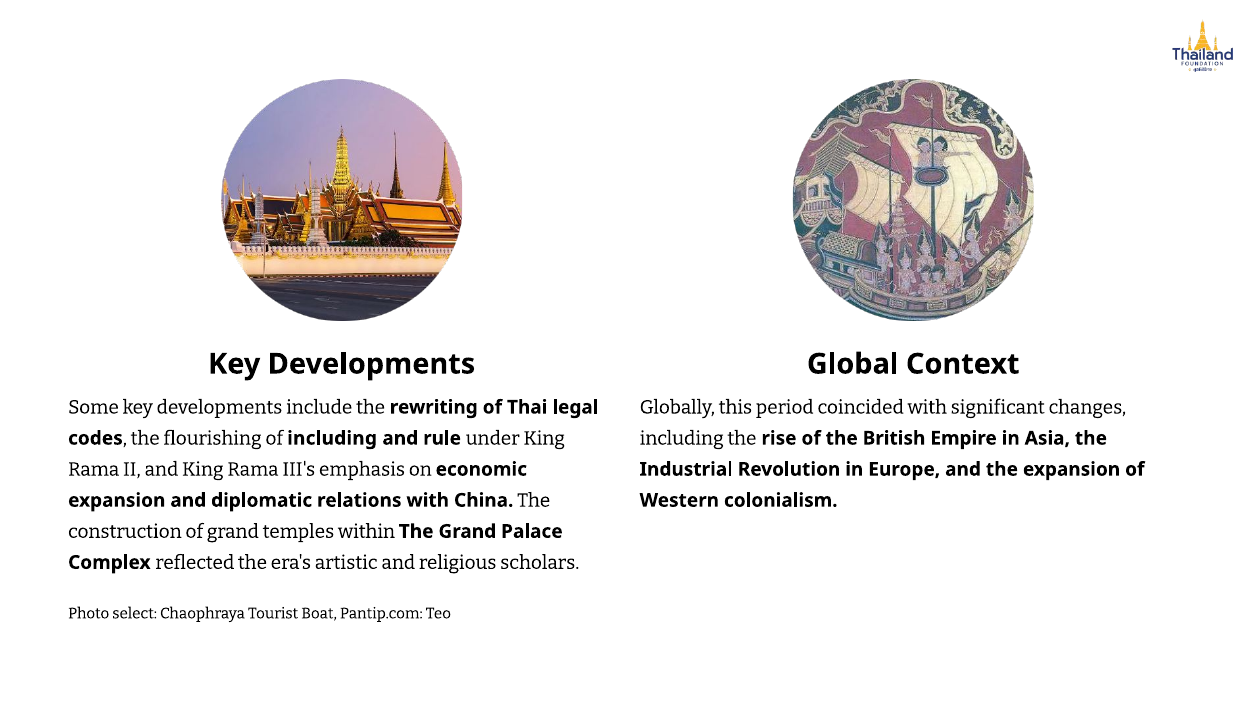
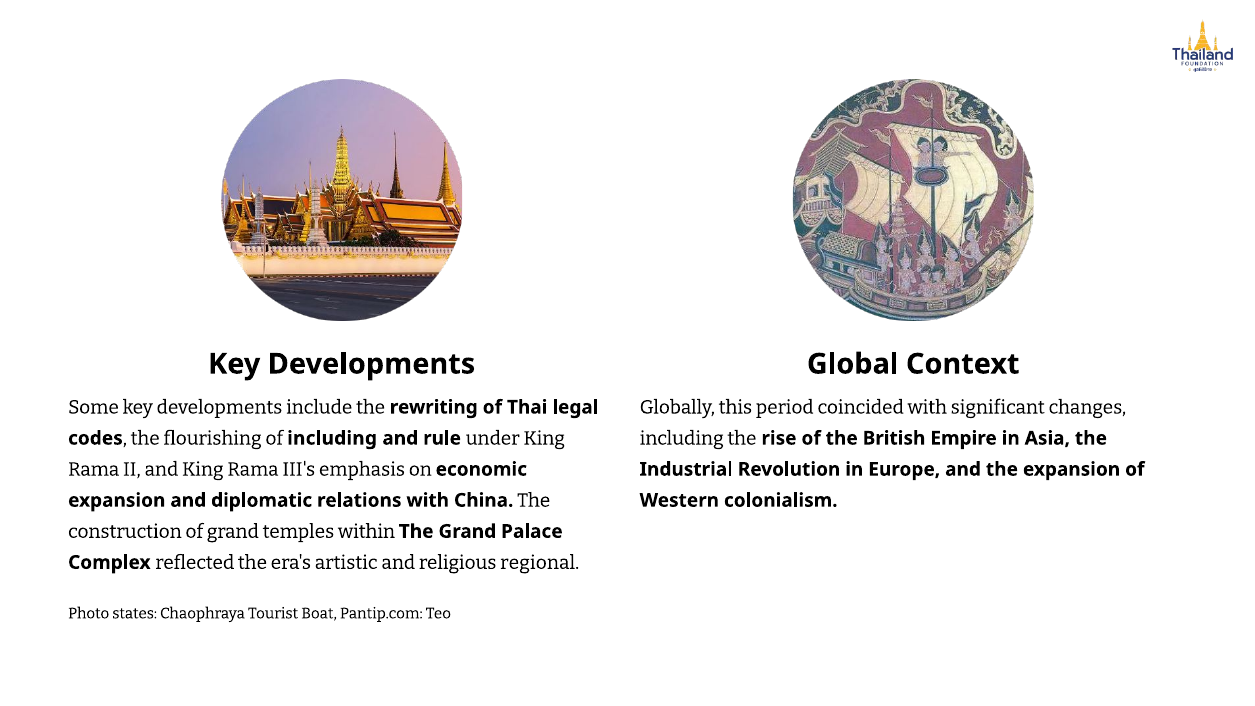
scholars: scholars -> regional
select: select -> states
